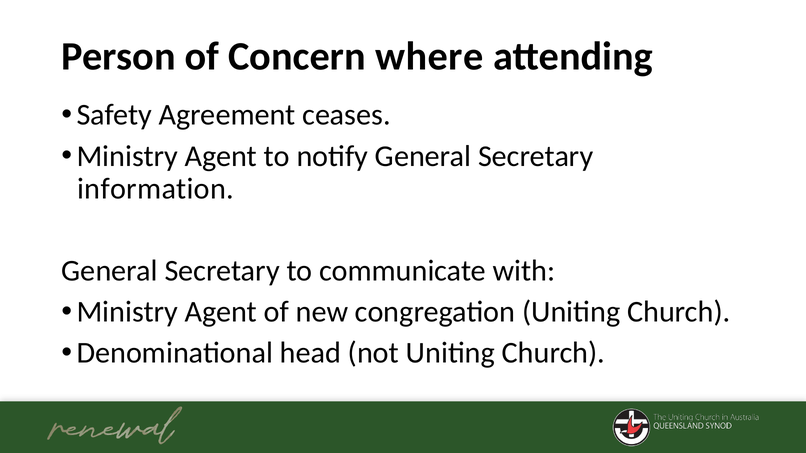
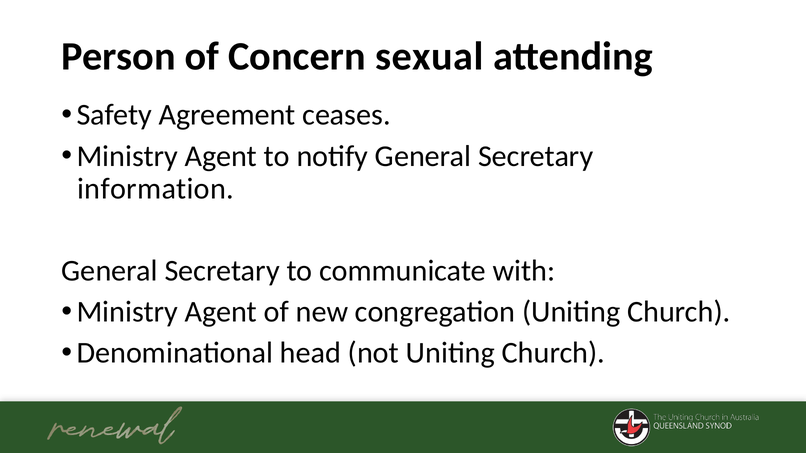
where: where -> sexual
